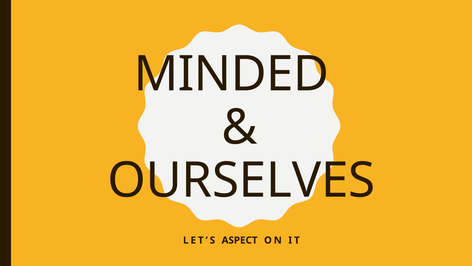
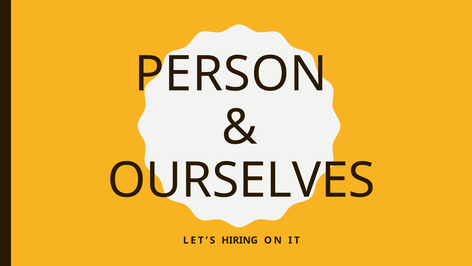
MINDED: MINDED -> PERSON
ASPECT: ASPECT -> HIRING
